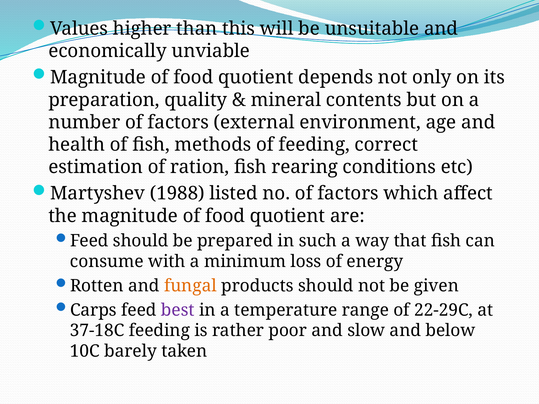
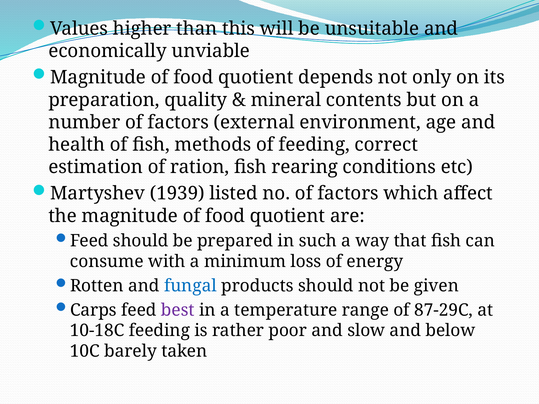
1988: 1988 -> 1939
fungal colour: orange -> blue
22-29C: 22-29C -> 87-29C
37-18C: 37-18C -> 10-18C
